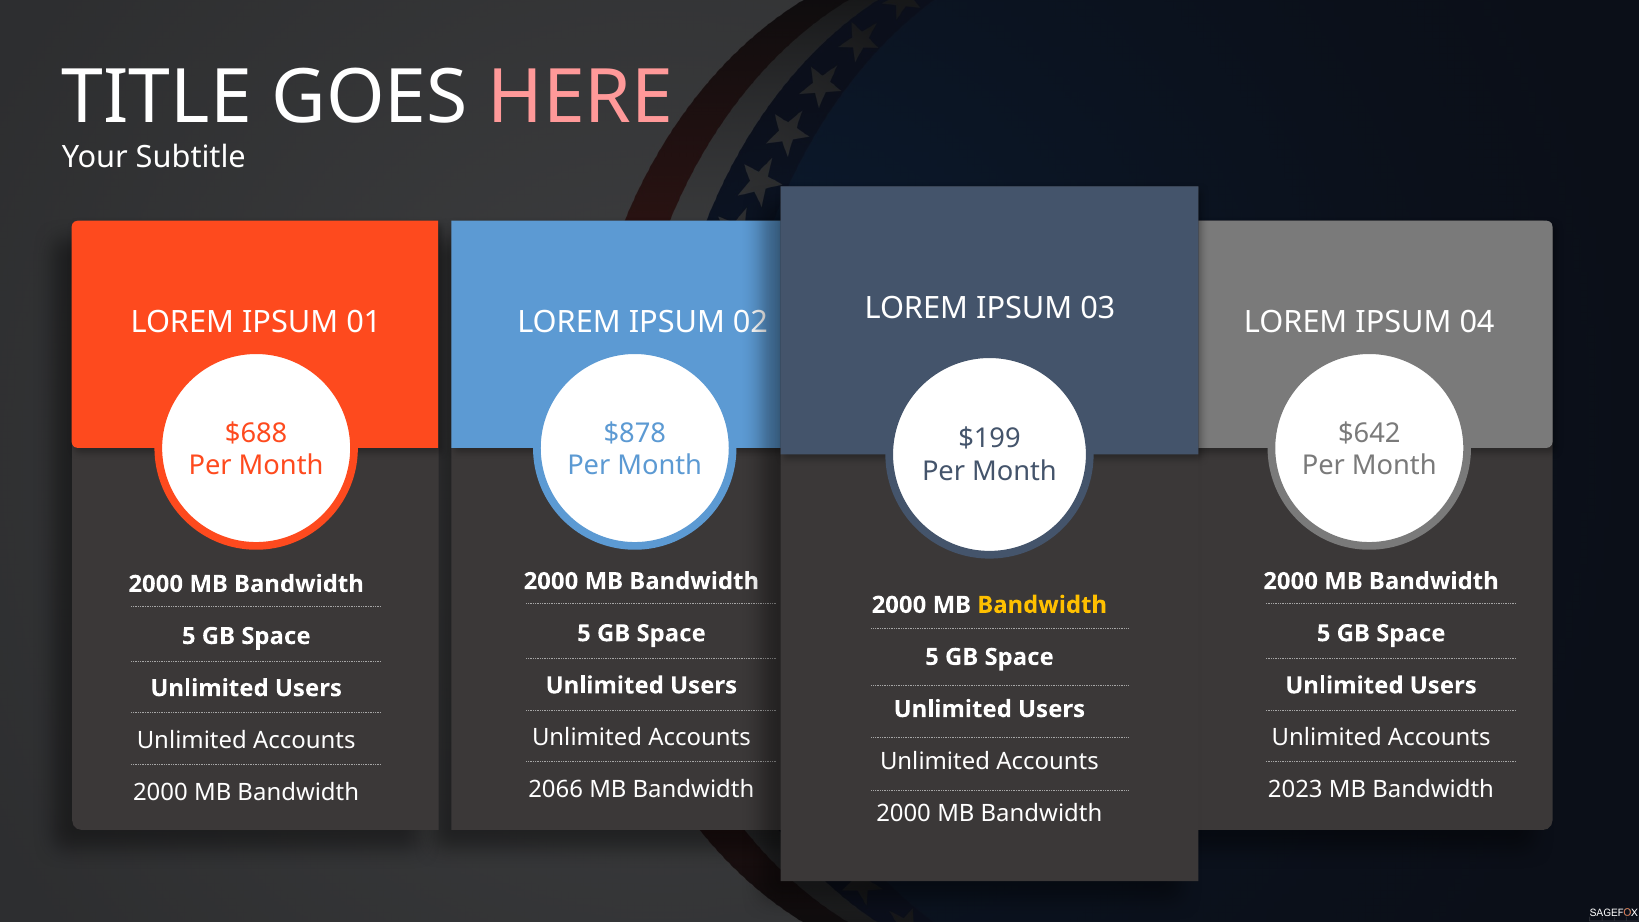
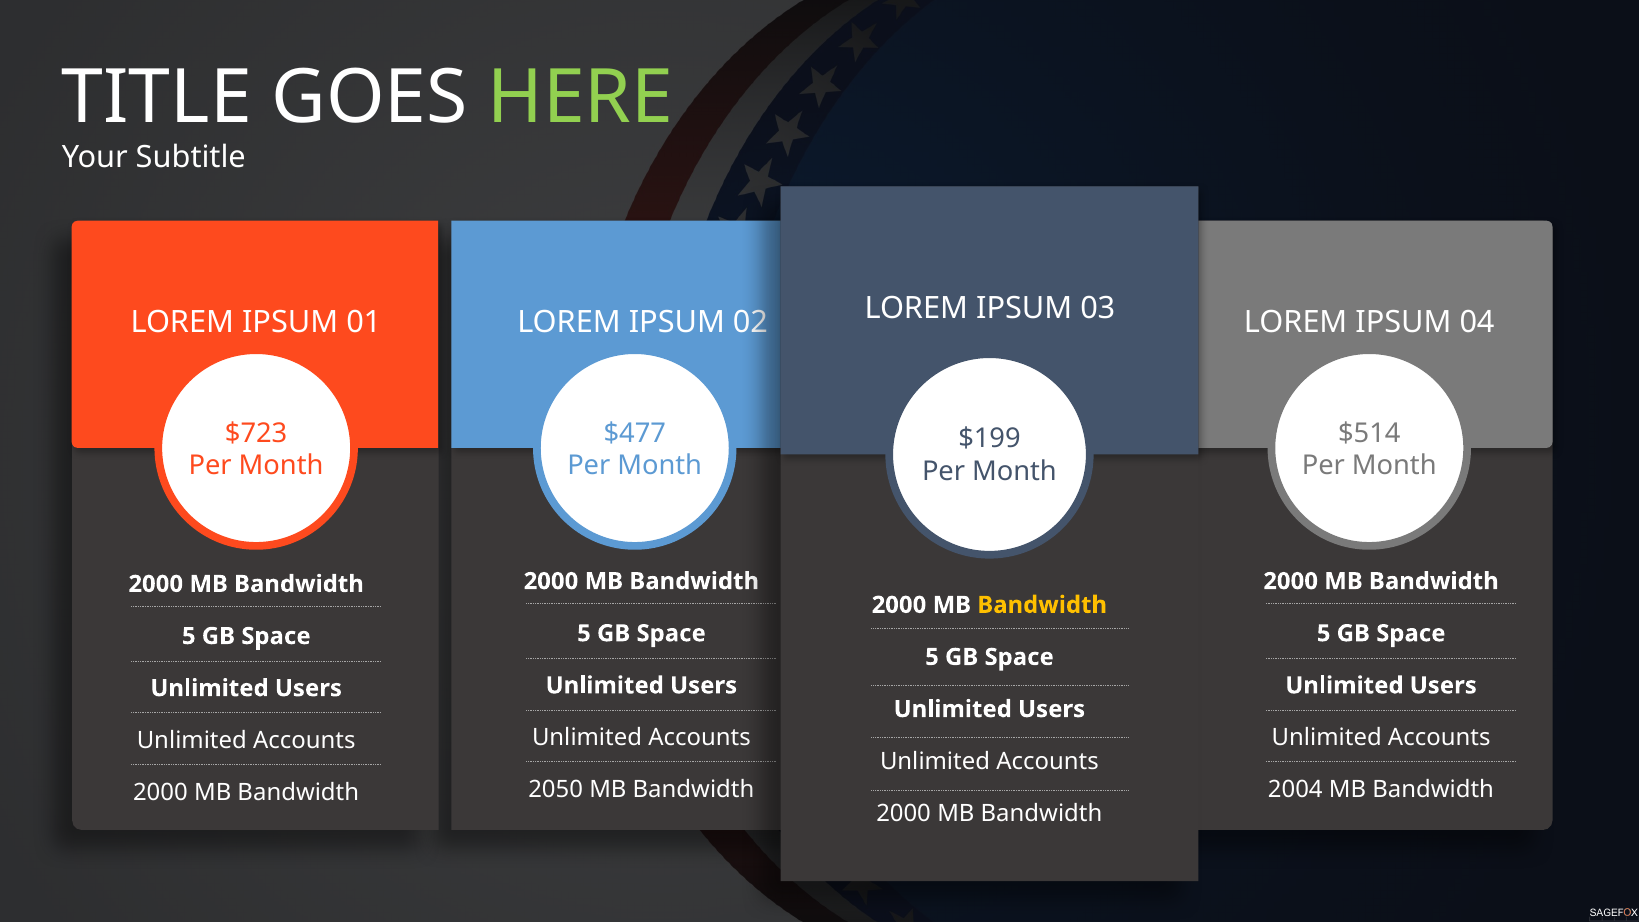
HERE colour: pink -> light green
$688: $688 -> $723
$878: $878 -> $477
$642: $642 -> $514
2066: 2066 -> 2050
2023: 2023 -> 2004
